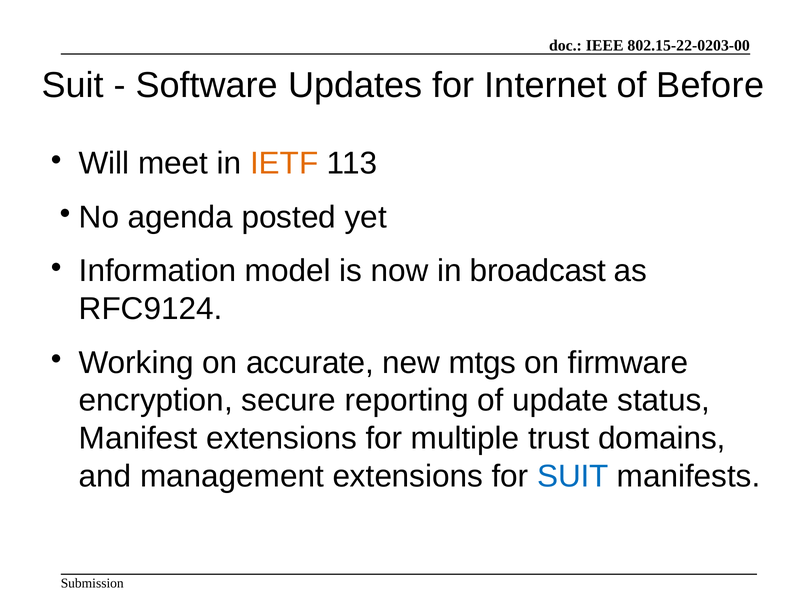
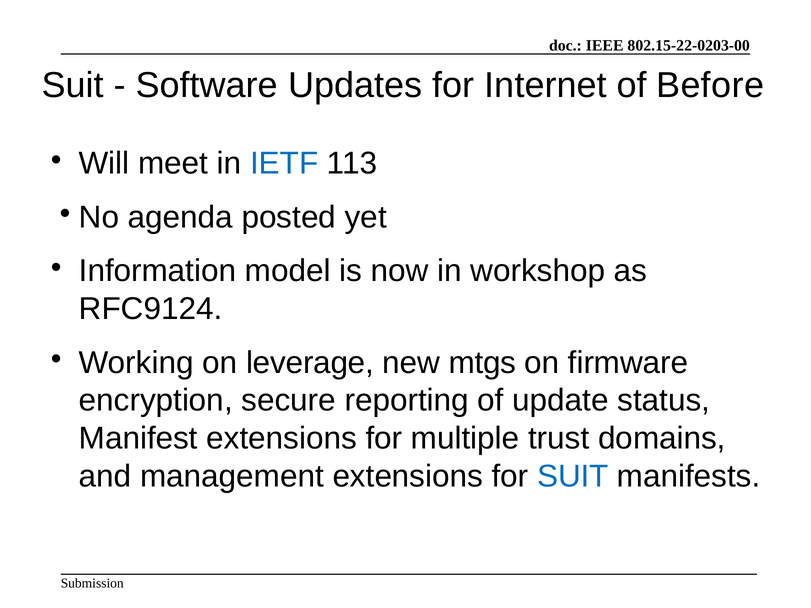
IETF colour: orange -> blue
broadcast: broadcast -> workshop
accurate: accurate -> leverage
